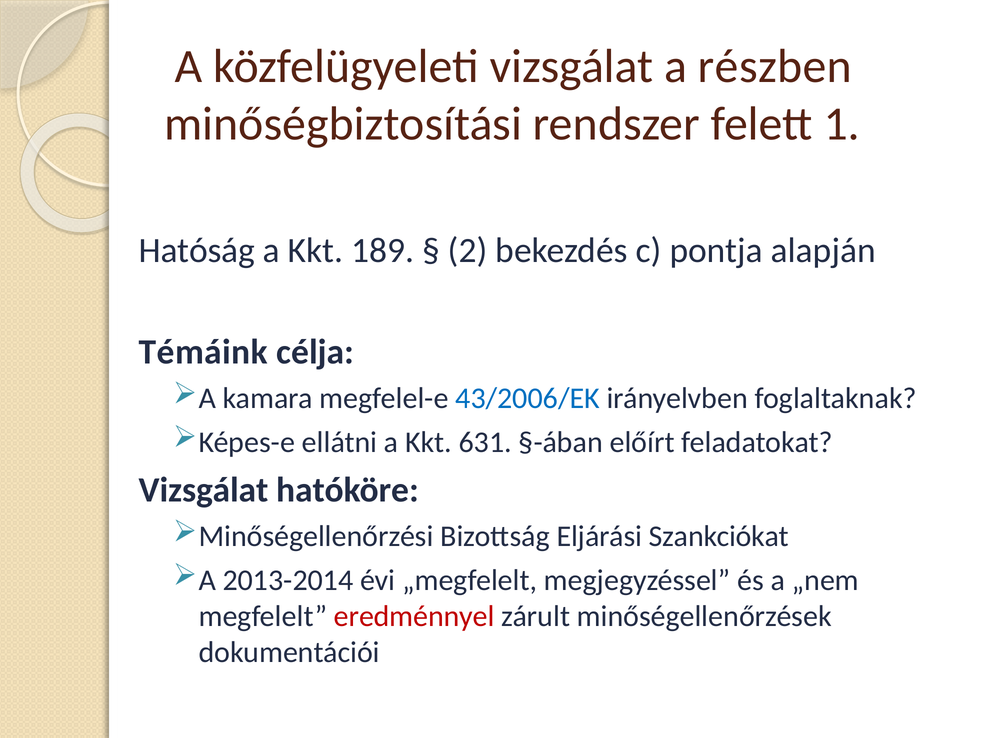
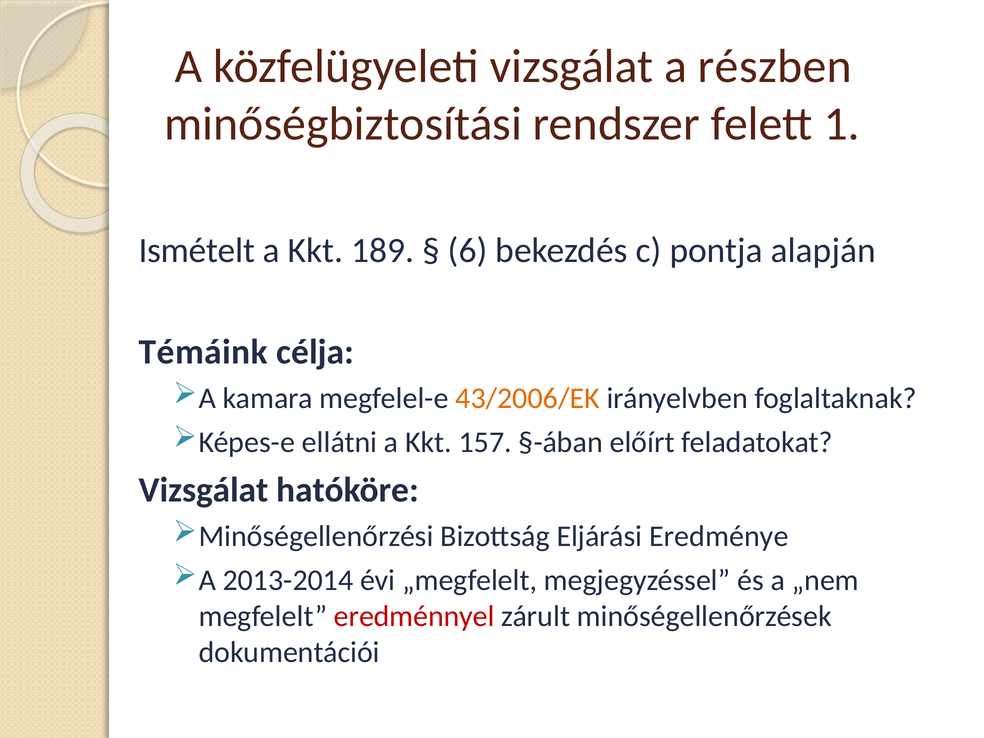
Hatóság: Hatóság -> Ismételt
2: 2 -> 6
43/2006/EK colour: blue -> orange
631: 631 -> 157
Szankciókat: Szankciókat -> Eredménye
